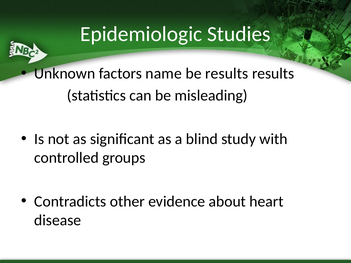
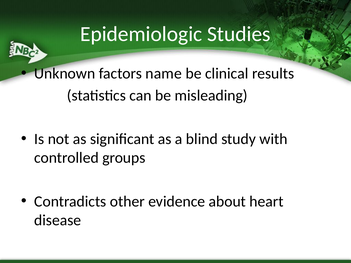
be results: results -> clinical
